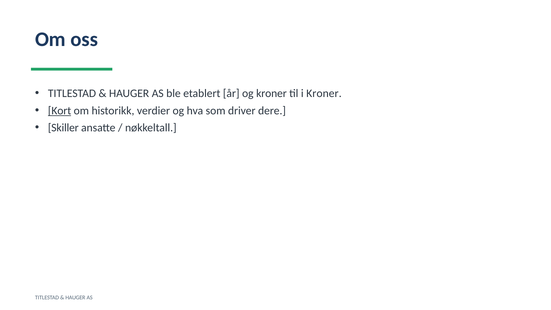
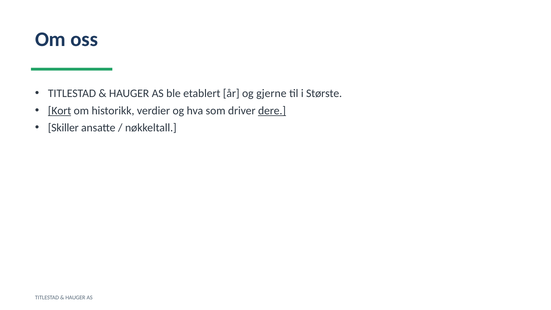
og kroner: kroner -> gjerne
i Kroner: Kroner -> Største
dere underline: none -> present
